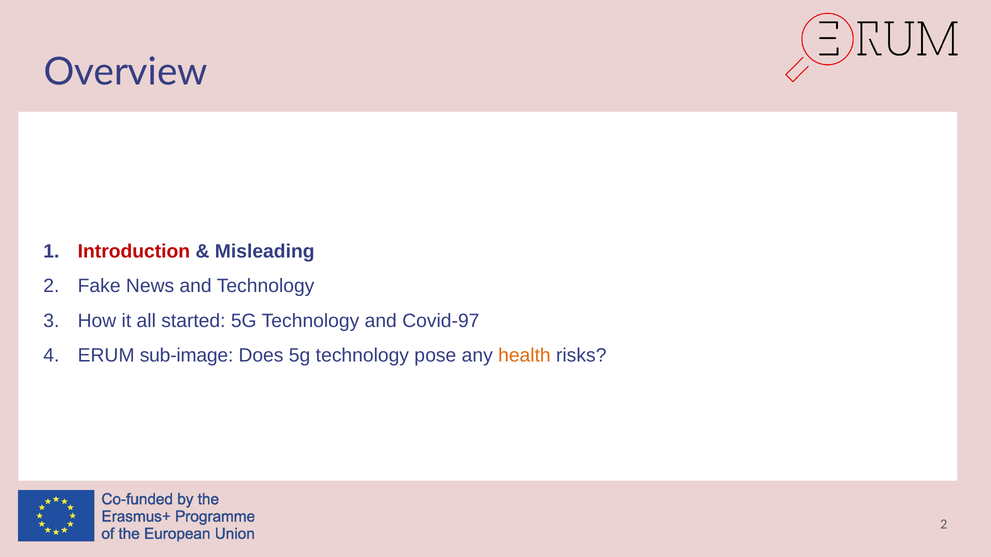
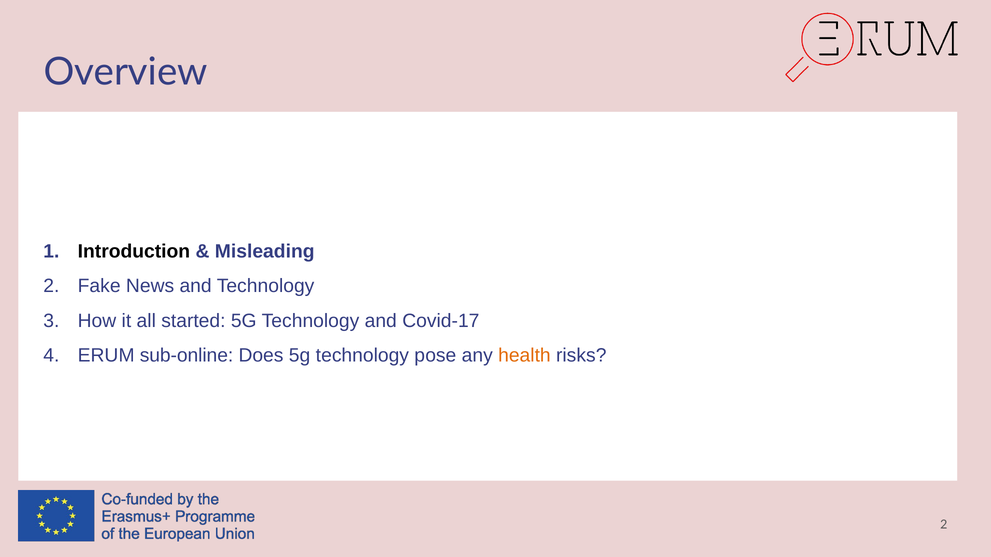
Introduction colour: red -> black
Covid-97: Covid-97 -> Covid-17
sub-image: sub-image -> sub-online
